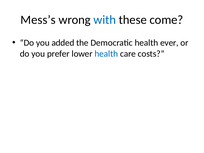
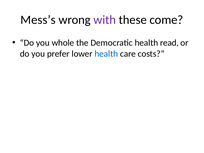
with colour: blue -> purple
added: added -> whole
ever: ever -> read
